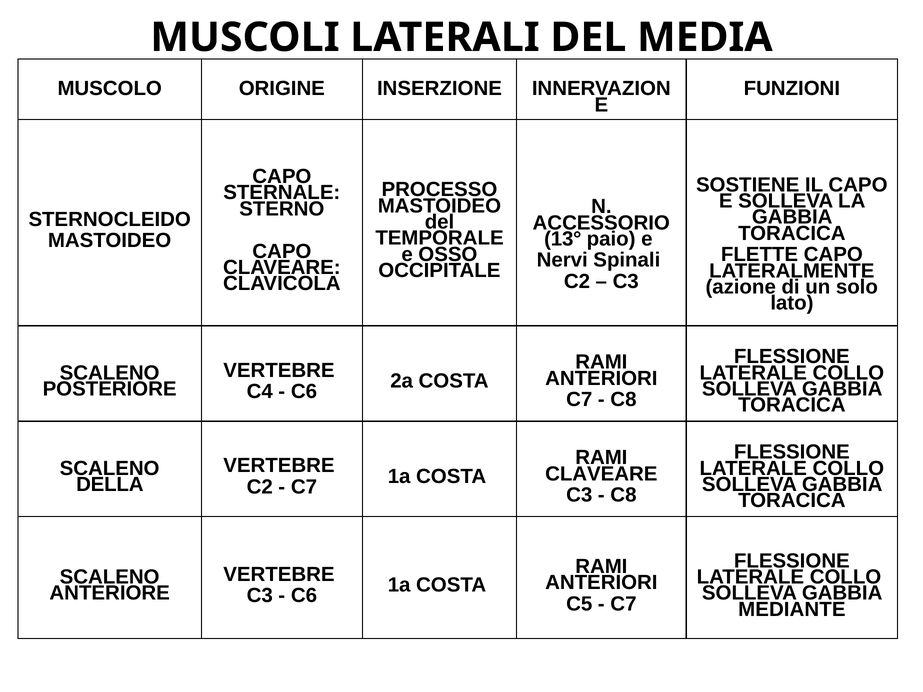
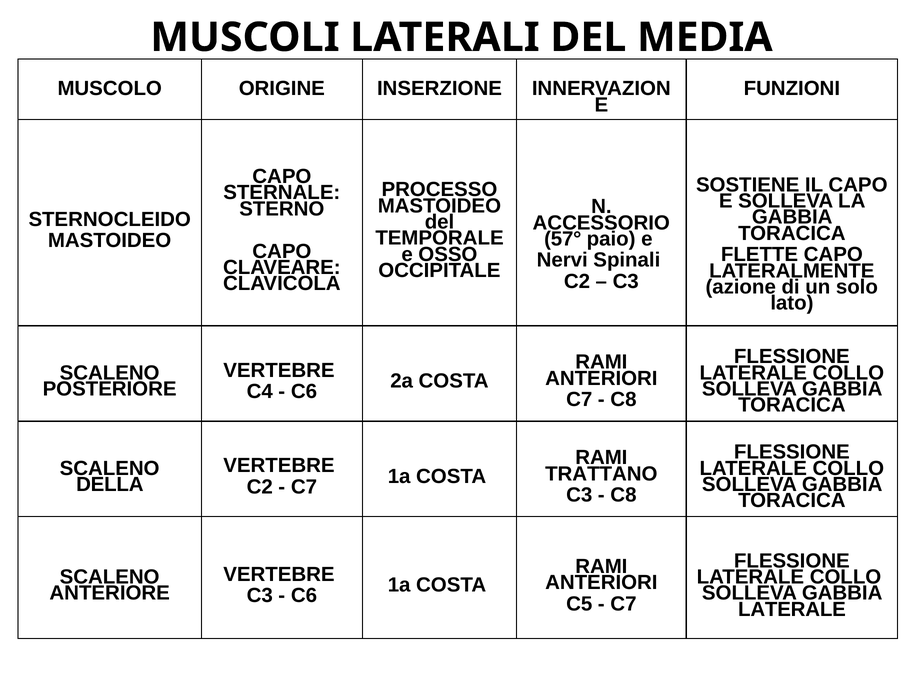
13°: 13° -> 57°
CLAVEARE at (601, 474): CLAVEARE -> TRATTANO
MEDIANTE at (792, 610): MEDIANTE -> LATERALE
